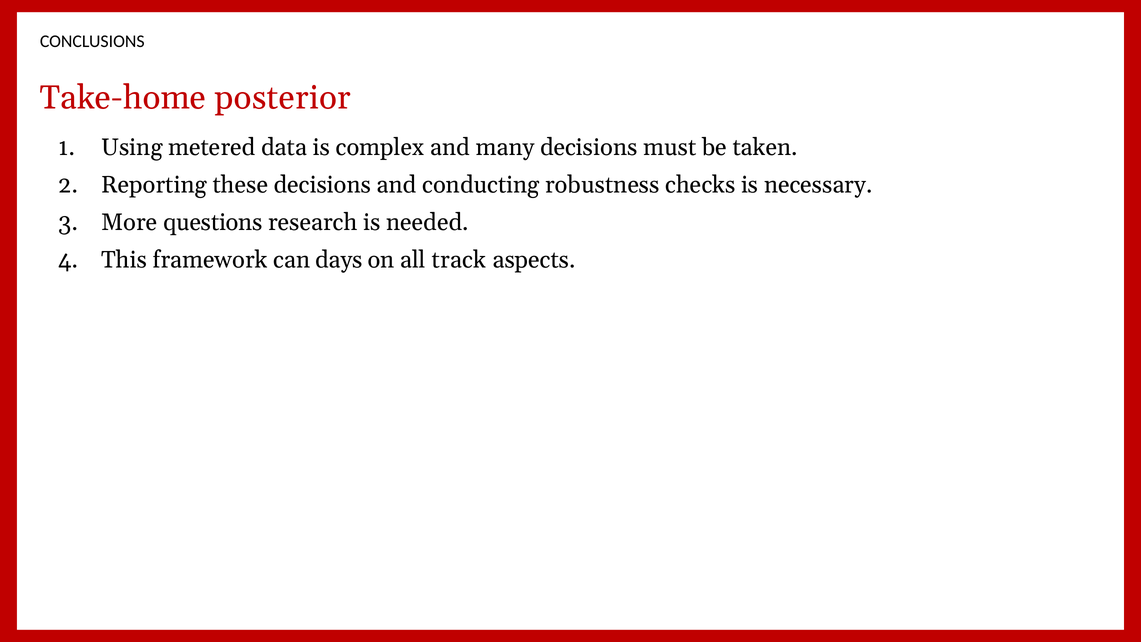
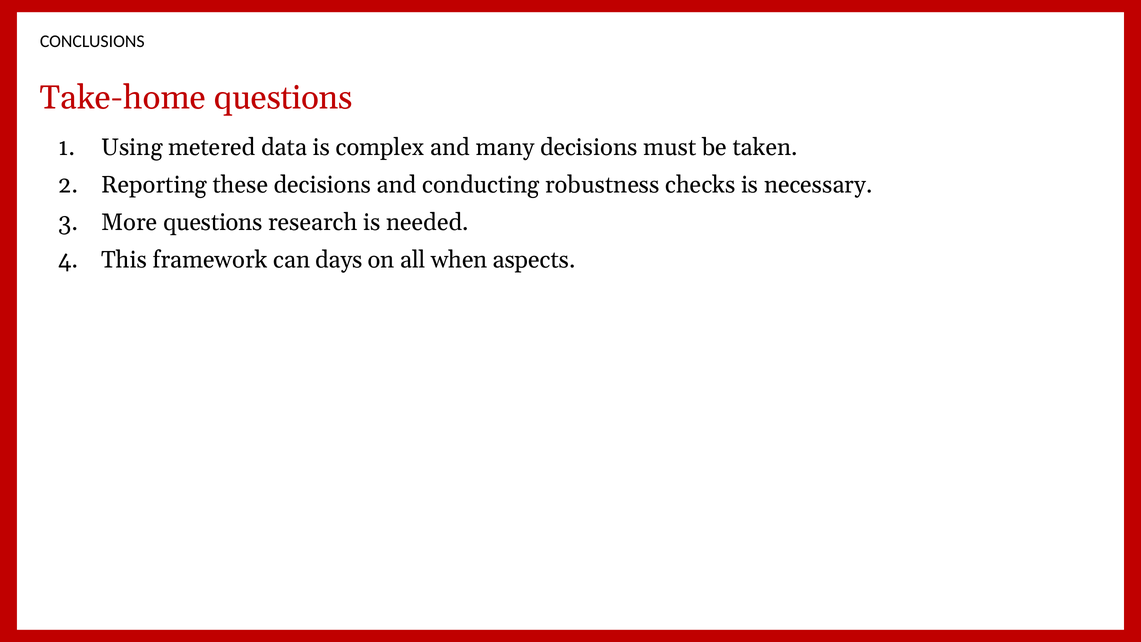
Take-home posterior: posterior -> questions
track: track -> when
